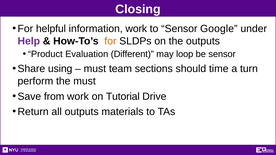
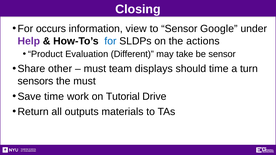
helpful: helpful -> occurs
information work: work -> view
for at (110, 41) colour: orange -> blue
the outputs: outputs -> actions
loop: loop -> take
using: using -> other
sections: sections -> displays
perform: perform -> sensors
Save from: from -> time
